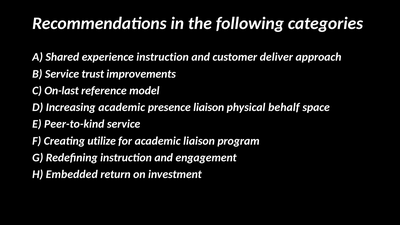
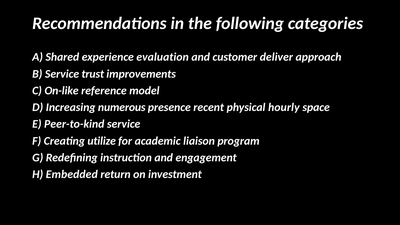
experience instruction: instruction -> evaluation
On-last: On-last -> On-like
Increasing academic: academic -> numerous
presence liaison: liaison -> recent
behalf: behalf -> hourly
